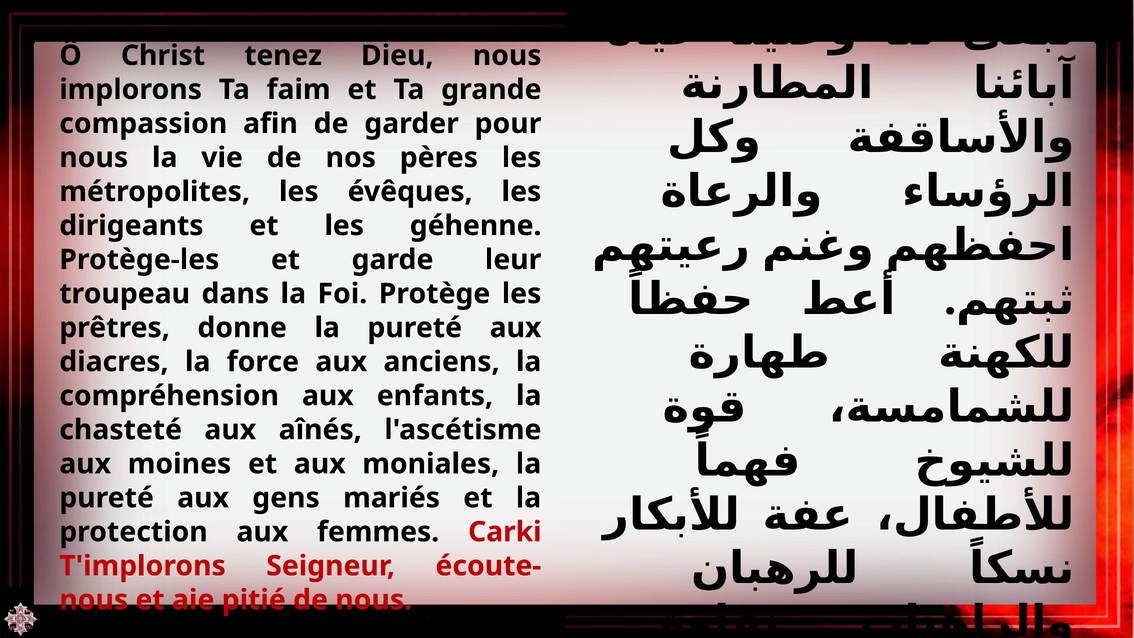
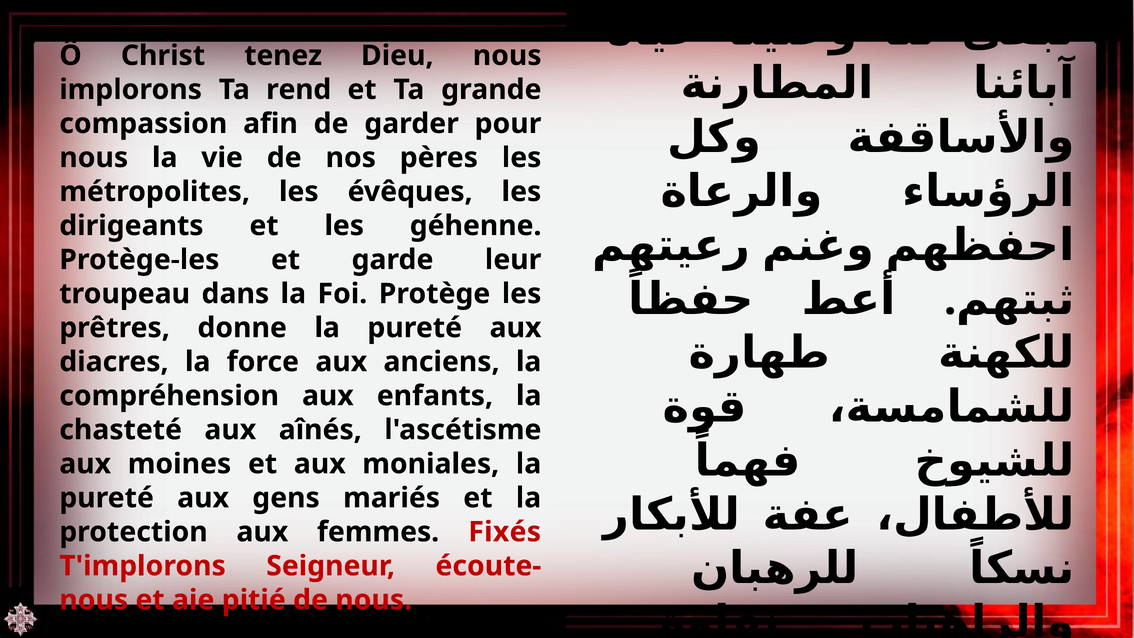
faim: faim -> rend
Carki: Carki -> Fixés
